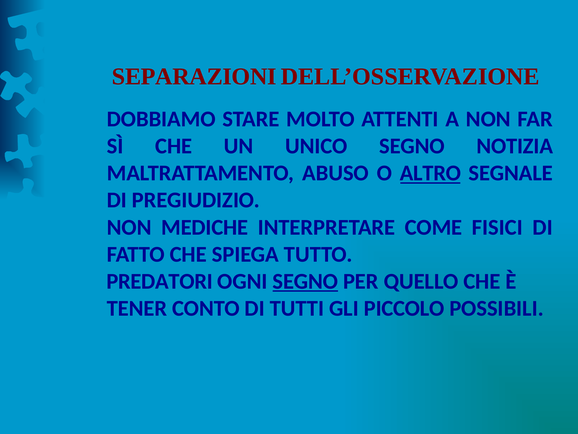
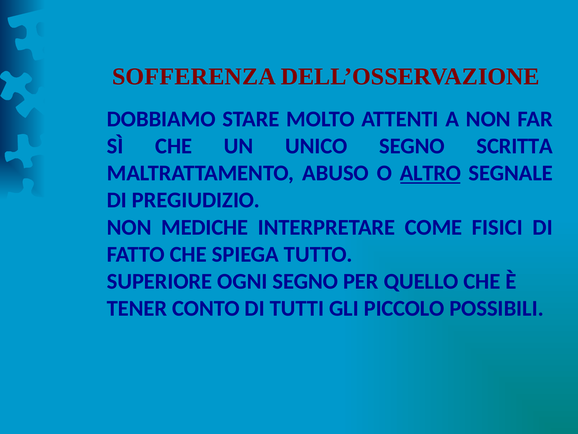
SEPARAZIONI: SEPARAZIONI -> SOFFERENZA
NOTIZIA: NOTIZIA -> SCRITTA
PREDATORI: PREDATORI -> SUPERIORE
SEGNO at (305, 281) underline: present -> none
